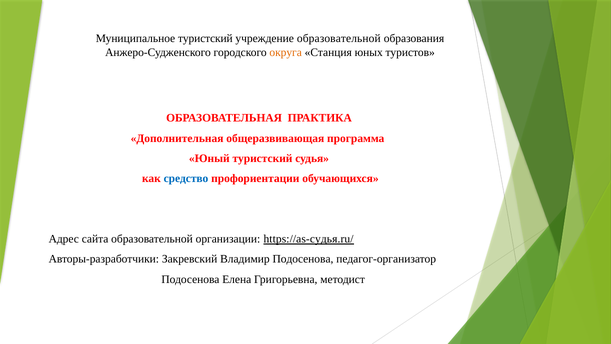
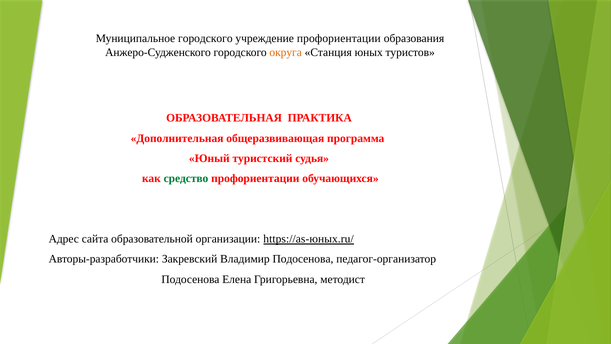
Муниципальное туристский: туристский -> городского
учреждение образовательной: образовательной -> профориентации
средство colour: blue -> green
https://as-судья.ru/: https://as-судья.ru/ -> https://as-юных.ru/
